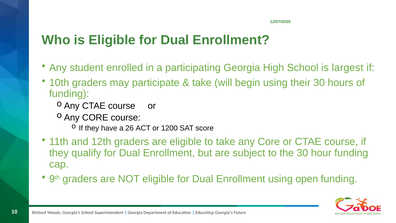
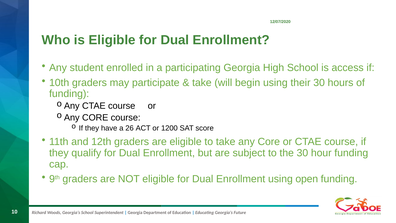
largest: largest -> access
